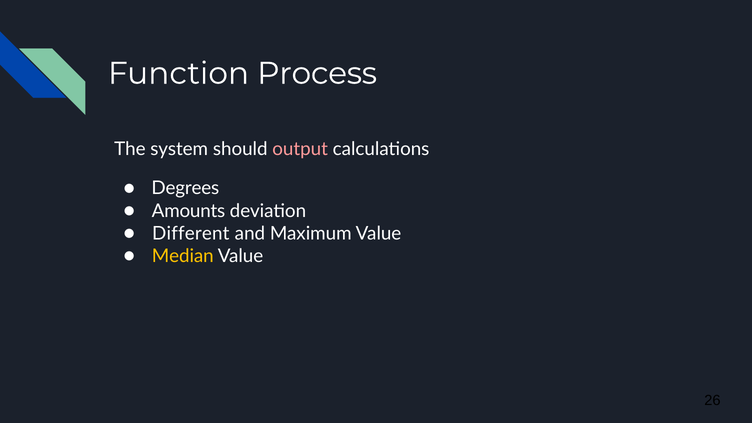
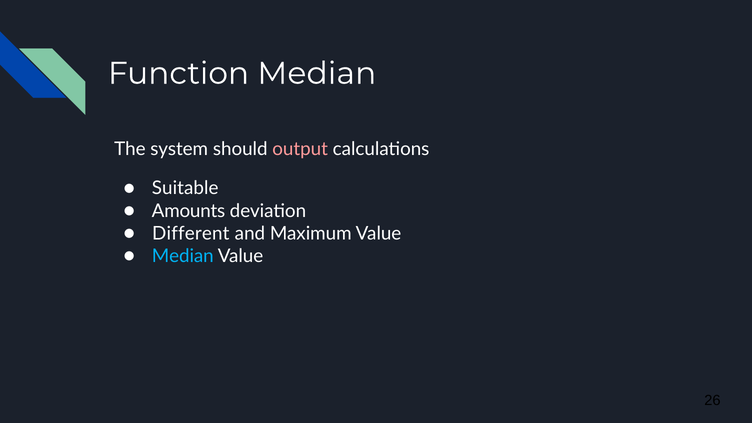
Function Process: Process -> Median
Degrees: Degrees -> Suitable
Median at (183, 256) colour: yellow -> light blue
